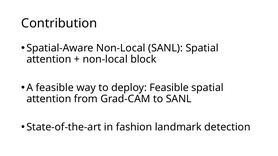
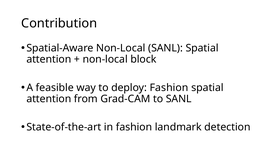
deploy Feasible: Feasible -> Fashion
